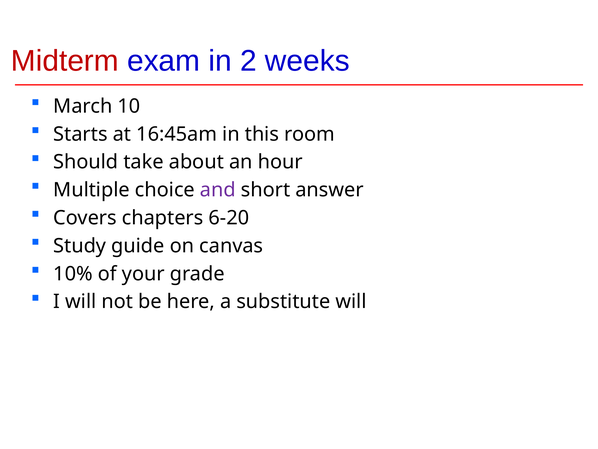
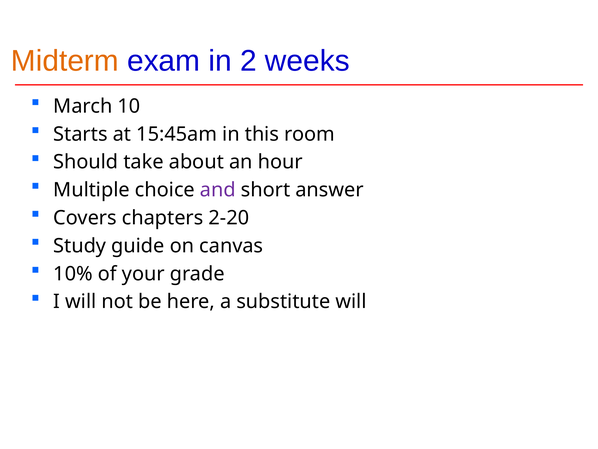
Midterm colour: red -> orange
16:45am: 16:45am -> 15:45am
6-20: 6-20 -> 2-20
